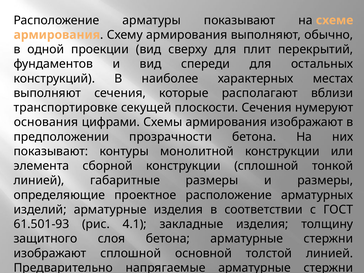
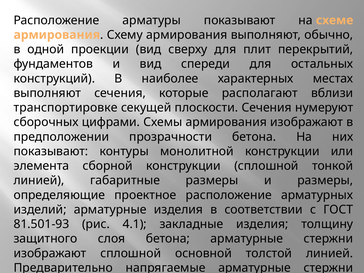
основания: основания -> сборочных
61.501-93: 61.501-93 -> 81.501-93
